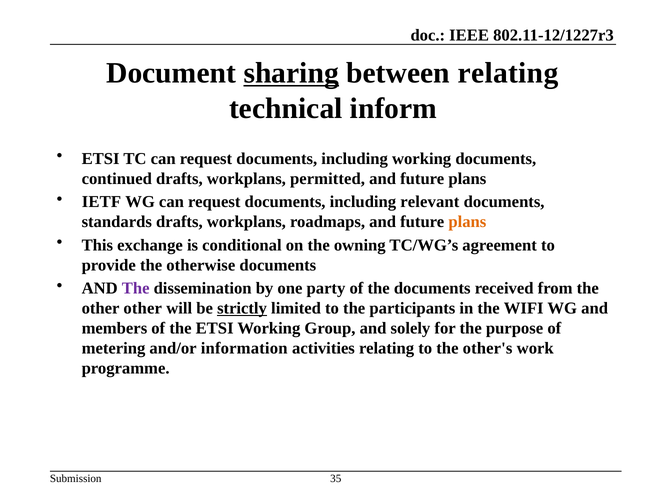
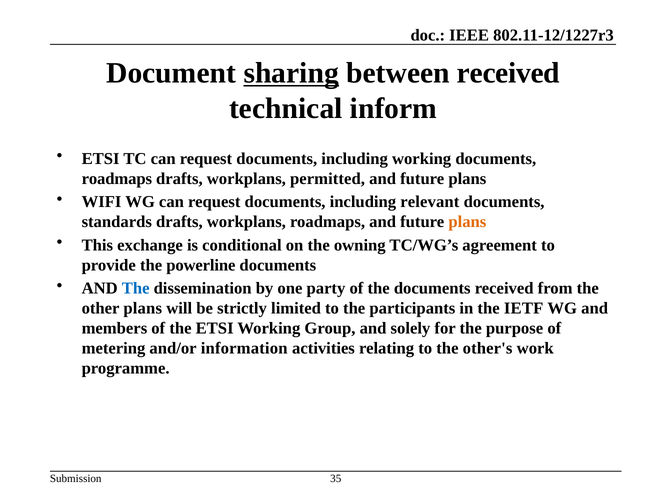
between relating: relating -> received
continued at (117, 179): continued -> roadmaps
IETF: IETF -> WIFI
otherwise: otherwise -> powerline
The at (136, 289) colour: purple -> blue
other other: other -> plans
strictly underline: present -> none
WIFI: WIFI -> IETF
